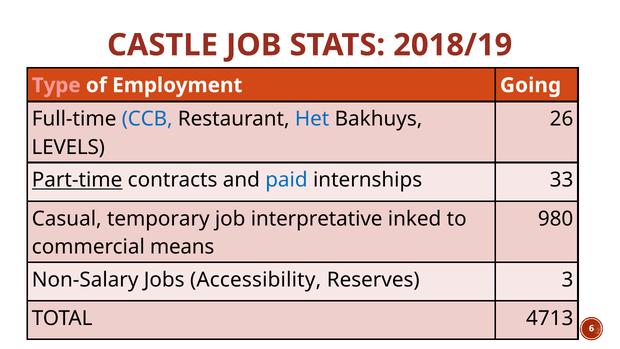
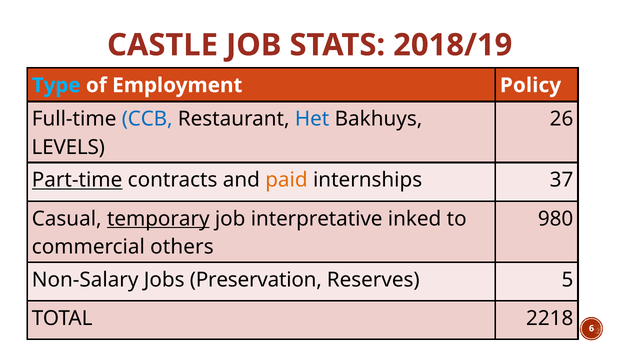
Type colour: pink -> light blue
Going: Going -> Policy
paid colour: blue -> orange
33: 33 -> 37
temporary underline: none -> present
means: means -> others
Accessibility: Accessibility -> Preservation
3: 3 -> 5
4713: 4713 -> 2218
